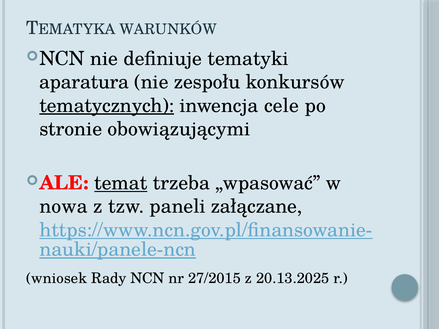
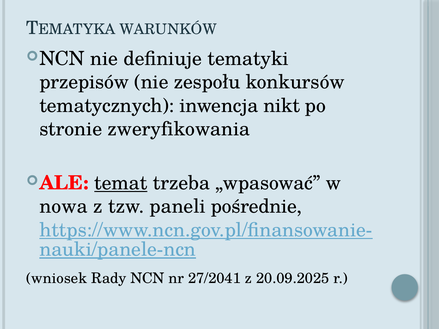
aparatura: aparatura -> przepisów
tematycznych underline: present -> none
cele: cele -> nikt
obowiązującymi: obowiązującymi -> zweryfikowania
załączane: załączane -> pośrednie
27/2015: 27/2015 -> 27/2041
20.13.2025: 20.13.2025 -> 20.09.2025
